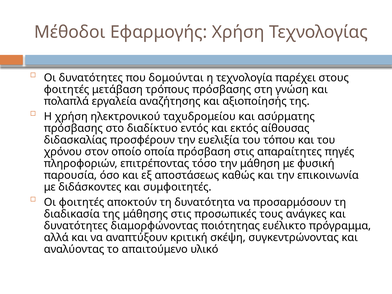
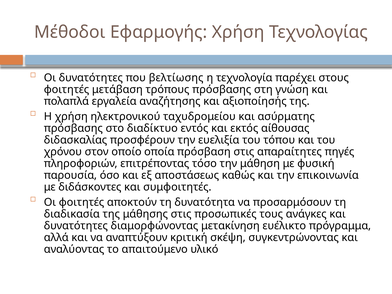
δομούνται: δομούνται -> βελτίωσης
ποιότητηας: ποιότητηας -> μετακίνηση
